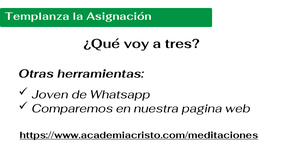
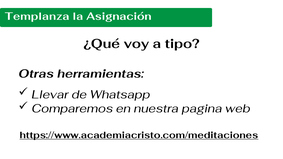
tres: tres -> tipo
Joven: Joven -> Llevar
